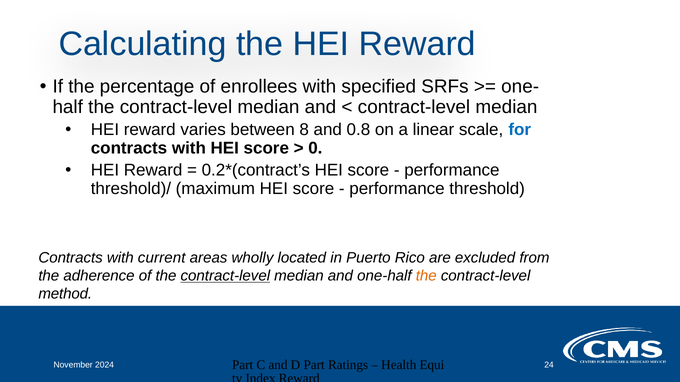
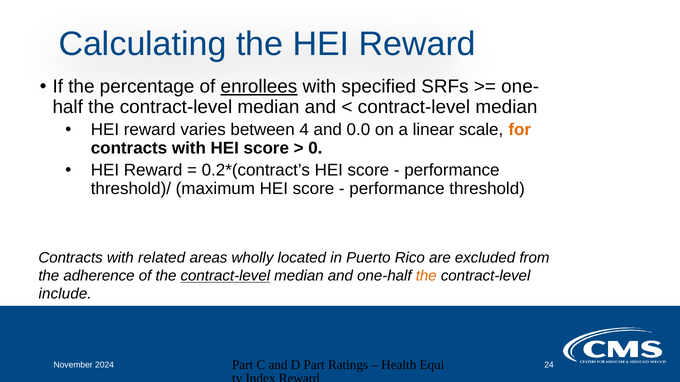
enrollees underline: none -> present
8: 8 -> 4
0.8: 0.8 -> 0.0
for colour: blue -> orange
current: current -> related
method: method -> include
